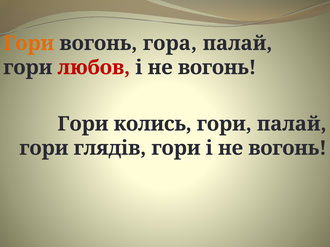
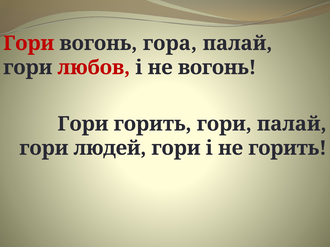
Гори at (29, 43) colour: orange -> red
Гори колись: колись -> горить
глядів: глядів -> людей
гори і не вогонь: вогонь -> горить
